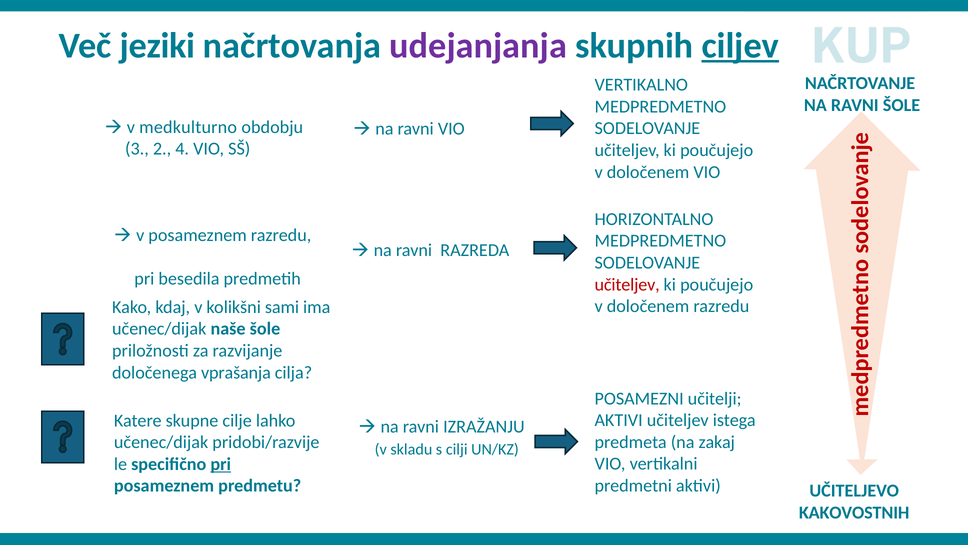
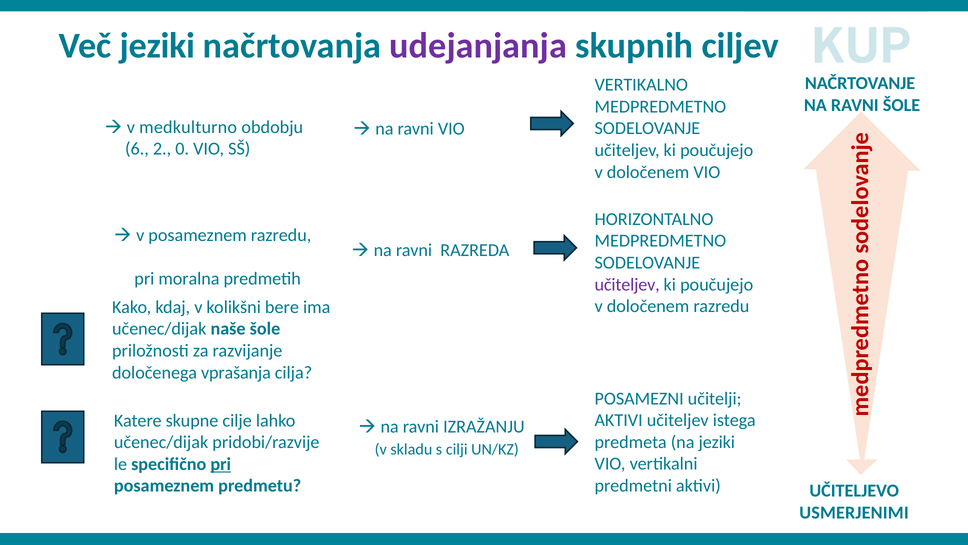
ciljev underline: present -> none
3: 3 -> 6
4: 4 -> 0
besedila: besedila -> moralna
učiteljev at (627, 284) colour: red -> purple
sami: sami -> bere
na zakaj: zakaj -> jeziki
KAKOVOSTNIH: KAKOVOSTNIH -> USMERJENIMI
